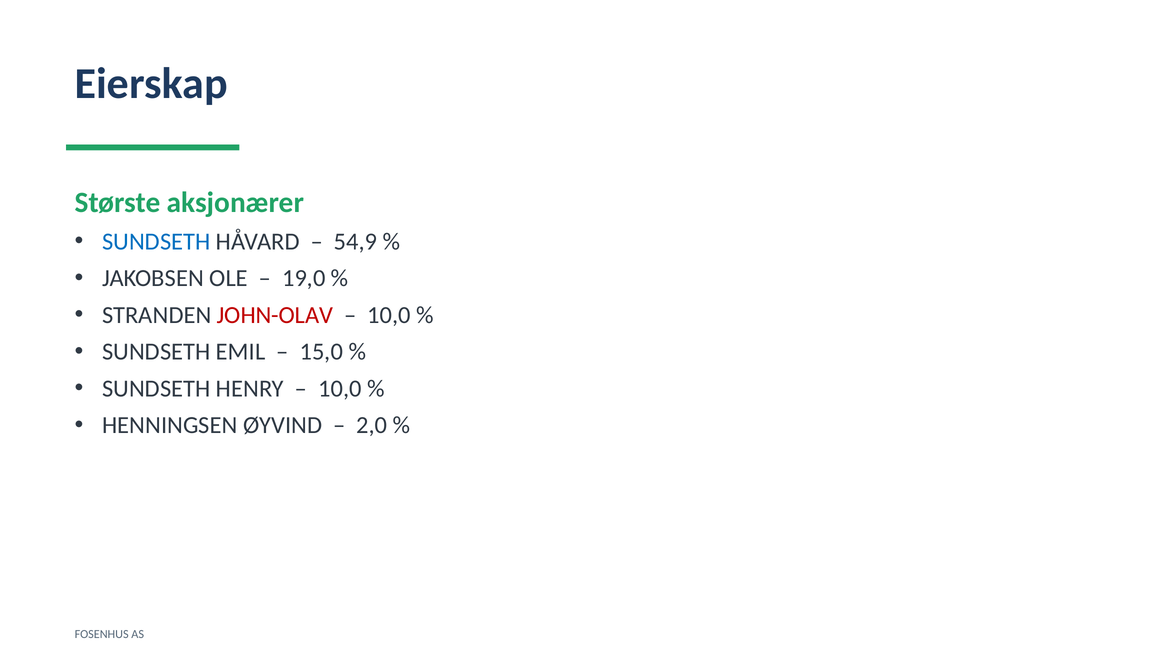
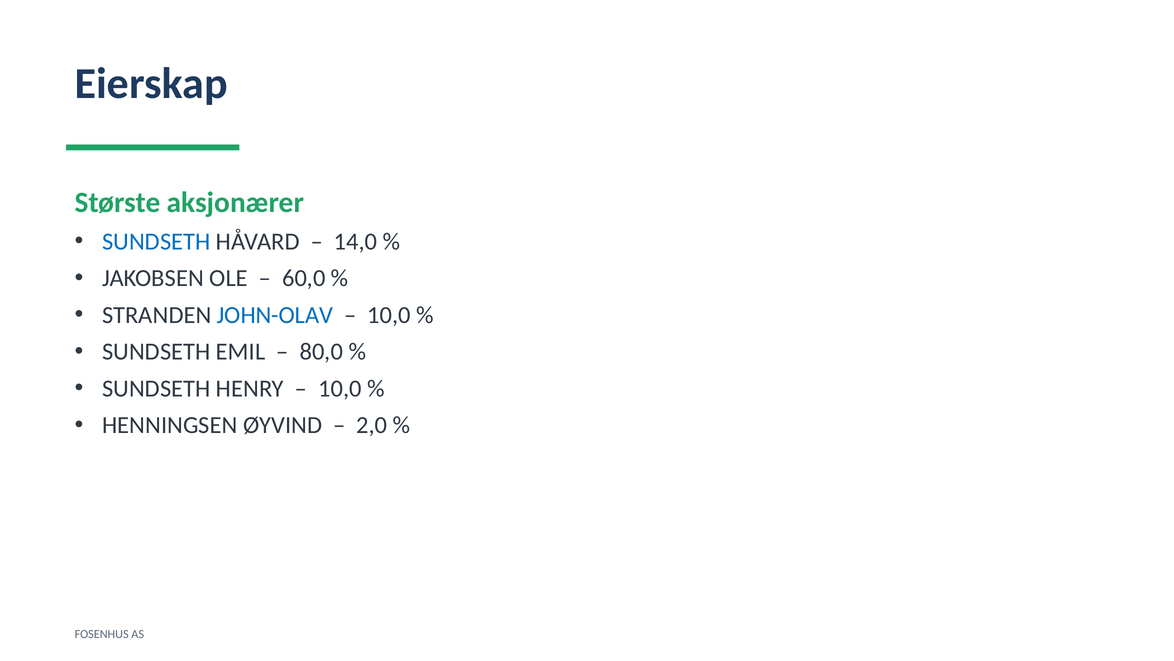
54,9: 54,9 -> 14,0
19,0: 19,0 -> 60,0
JOHN-OLAV colour: red -> blue
15,0: 15,0 -> 80,0
